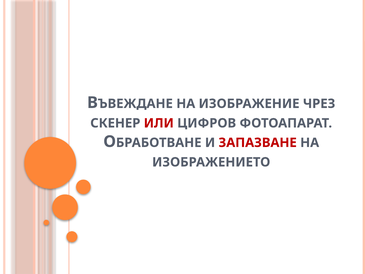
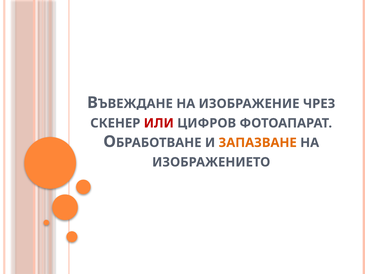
ЗАПАЗВАНЕ colour: red -> orange
